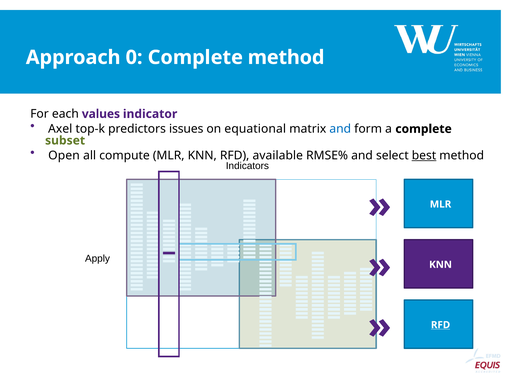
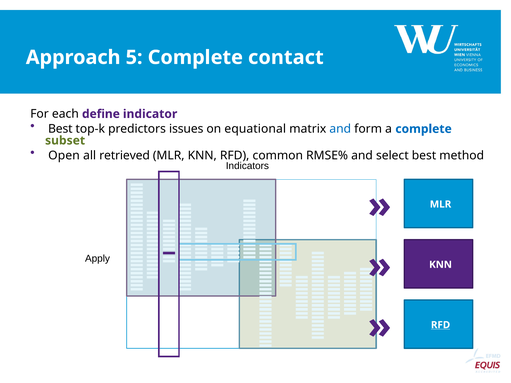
0: 0 -> 5
Complete method: method -> contact
values: values -> define
Axel at (60, 129): Axel -> Best
complete at (424, 129) colour: black -> blue
compute: compute -> retrieved
available: available -> common
best at (424, 156) underline: present -> none
